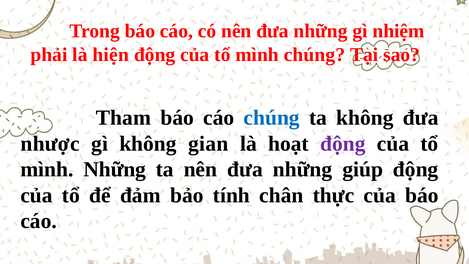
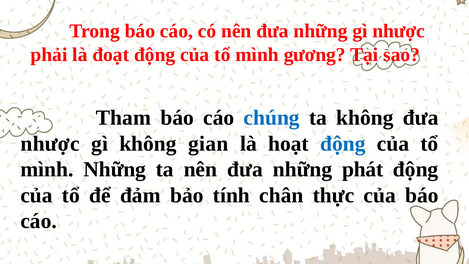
gì nhiệm: nhiệm -> nhược
hiện: hiện -> đoạt
mình chúng: chúng -> gương
động at (343, 144) colour: purple -> blue
giúp: giúp -> phát
